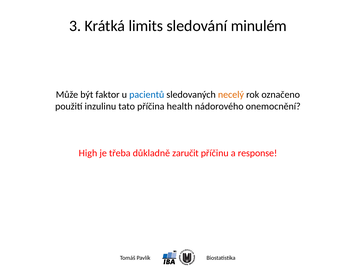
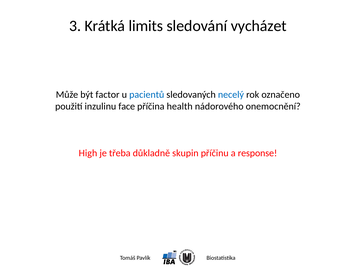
minulém: minulém -> vycházet
faktor: faktor -> factor
necelý colour: orange -> blue
tato: tato -> face
zaručit: zaručit -> skupin
